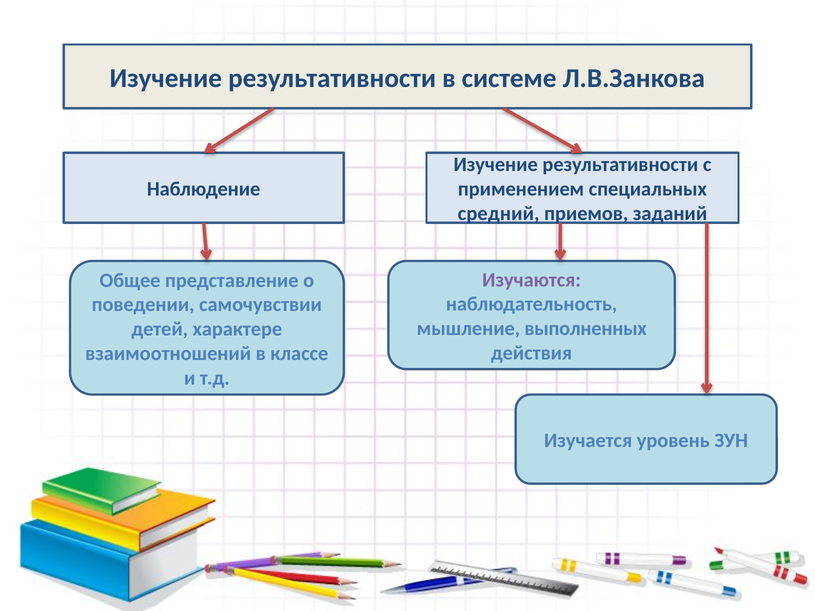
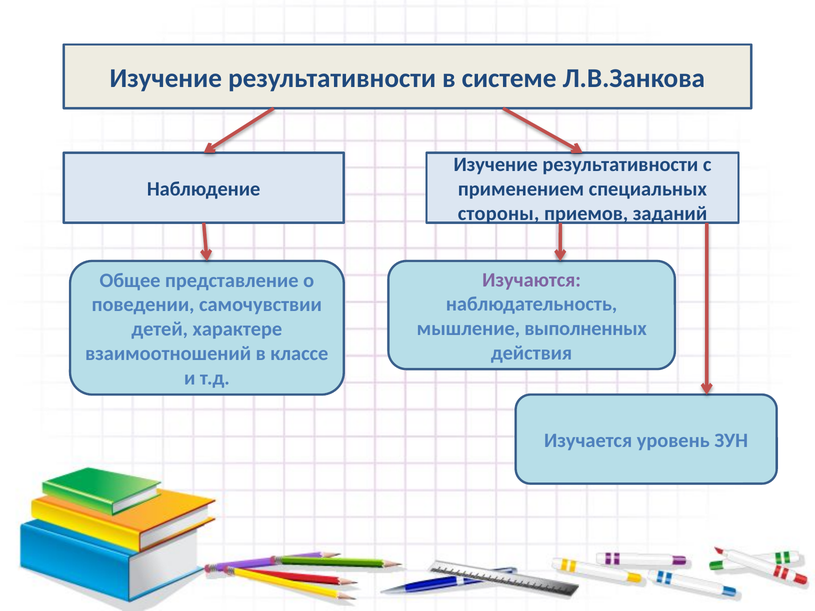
средний: средний -> стороны
